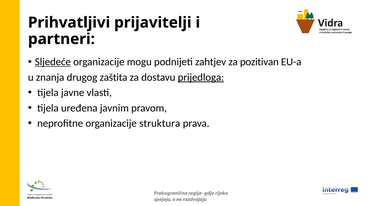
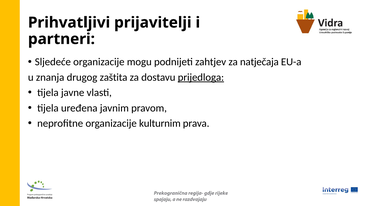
Sljedeće underline: present -> none
pozitivan: pozitivan -> natječaja
struktura: struktura -> kulturnim
